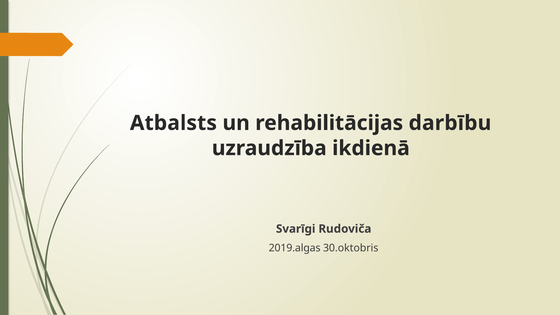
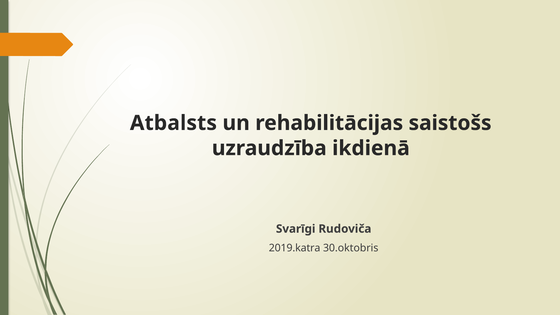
darbību: darbību -> saistošs
2019.algas: 2019.algas -> 2019.katra
